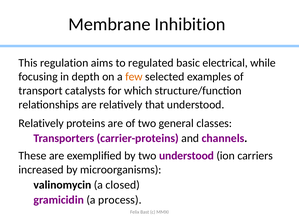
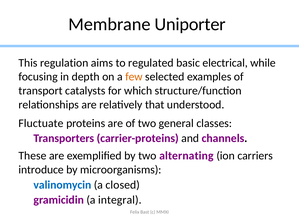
Inhibition: Inhibition -> Uniporter
Relatively at (41, 123): Relatively -> Fluctuate
two understood: understood -> alternating
increased: increased -> introduce
valinomycin colour: black -> blue
process: process -> integral
